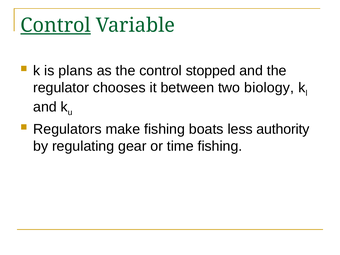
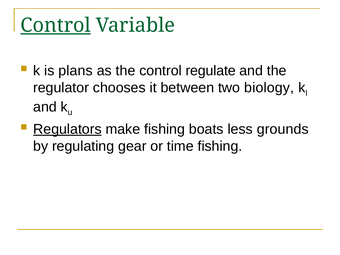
stopped: stopped -> regulate
Regulators underline: none -> present
authority: authority -> grounds
